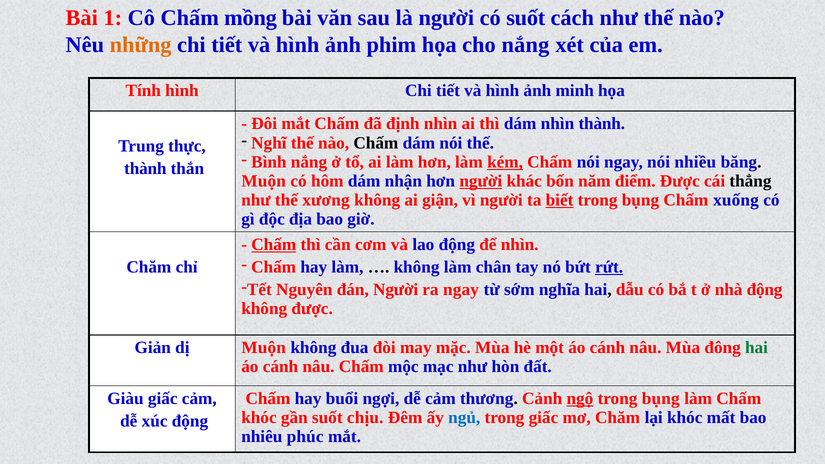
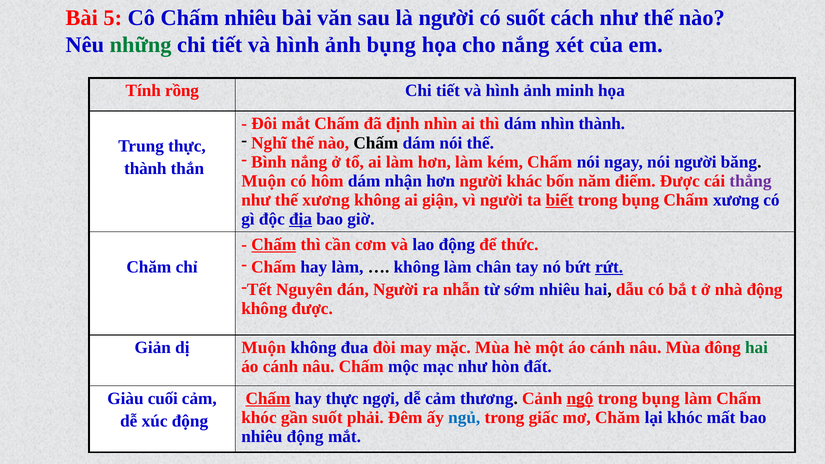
1: 1 -> 5
Chấm mồng: mồng -> nhiêu
những colour: orange -> green
ảnh phim: phim -> bụng
Tính hình: hình -> rồng
kém underline: present -> none
nói nhiều: nhiều -> người
người at (481, 181) underline: present -> none
thẳng colour: black -> purple
Chấm xuống: xuống -> xương
địa underline: none -> present
để nhìn: nhìn -> thức
ra ngay: ngay -> nhẫn
sớm nghĩa: nghĩa -> nhiêu
Giàu giấc: giấc -> cuối
Chấm at (268, 398) underline: none -> present
hay buổi: buổi -> thực
chịu: chịu -> phải
nhiêu phúc: phúc -> động
